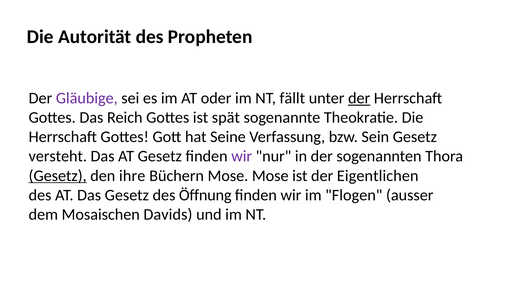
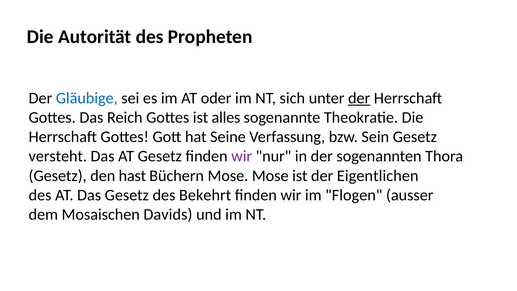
Gläubige colour: purple -> blue
fällt: fällt -> sich
spät: spät -> alles
Gesetz at (58, 176) underline: present -> none
ihre: ihre -> hast
Öffnung: Öffnung -> Bekehrt
